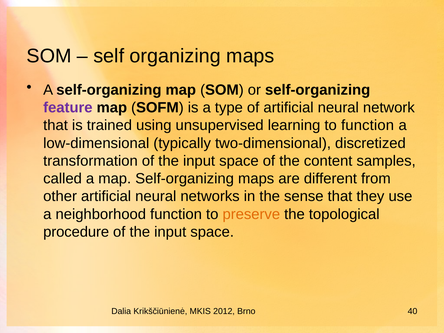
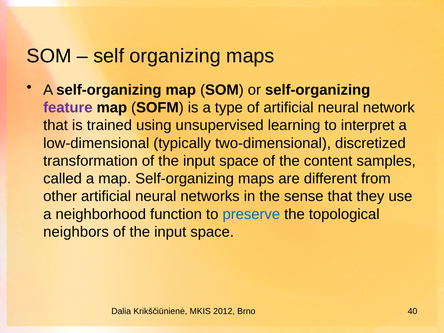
to function: function -> interpret
preserve colour: orange -> blue
procedure: procedure -> neighbors
